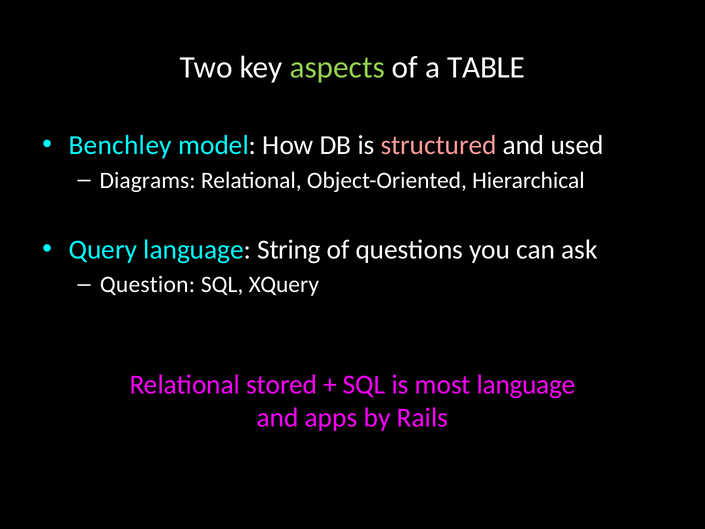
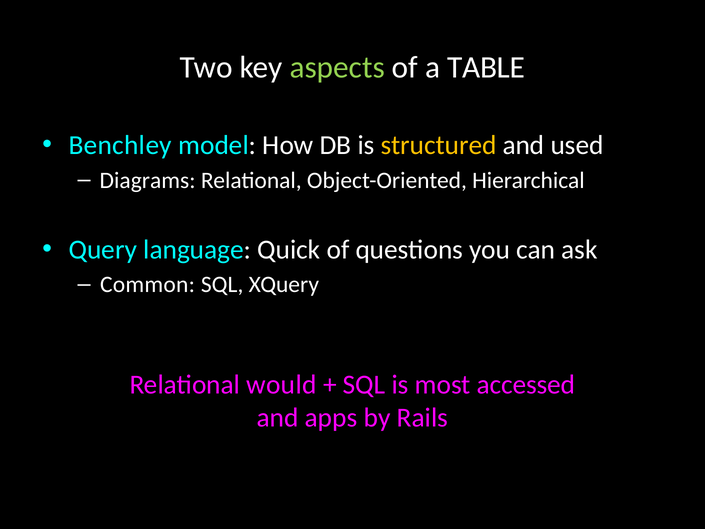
structured colour: pink -> yellow
String: String -> Quick
Question: Question -> Common
stored: stored -> would
most language: language -> accessed
